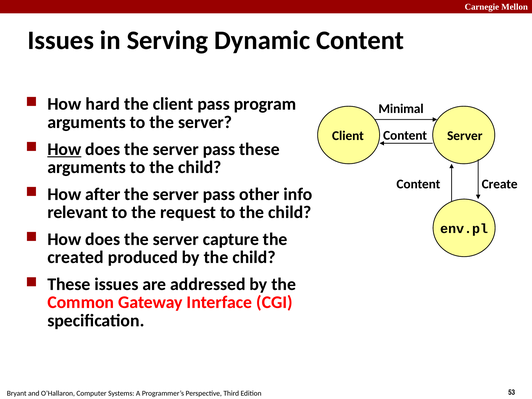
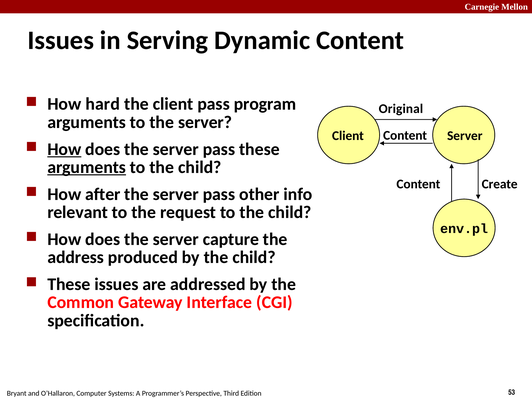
Minimal: Minimal -> Original
arguments at (87, 167) underline: none -> present
created: created -> address
